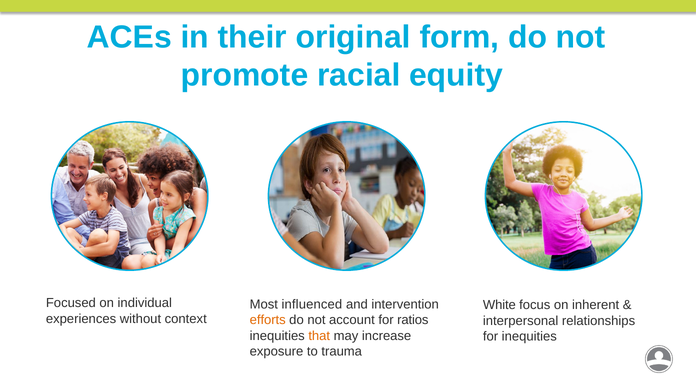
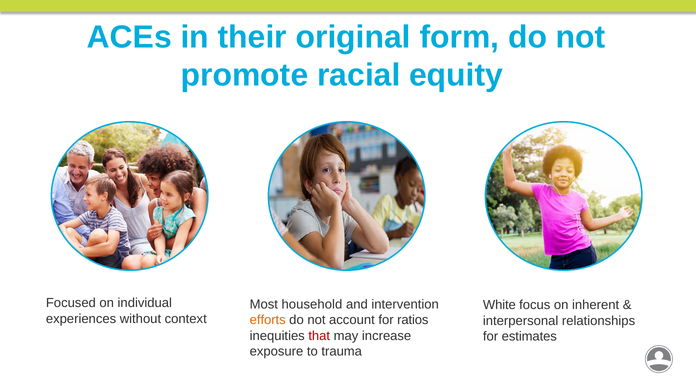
influenced: influenced -> household
that colour: orange -> red
for inequities: inequities -> estimates
